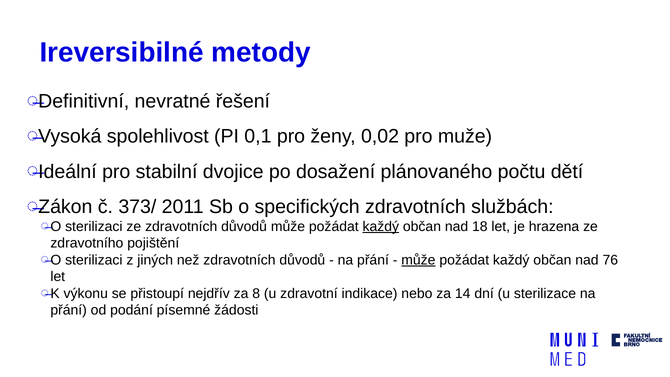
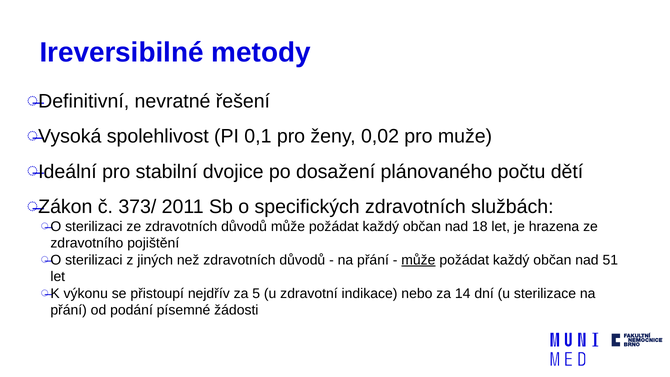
každý at (381, 226) underline: present -> none
76: 76 -> 51
8: 8 -> 5
